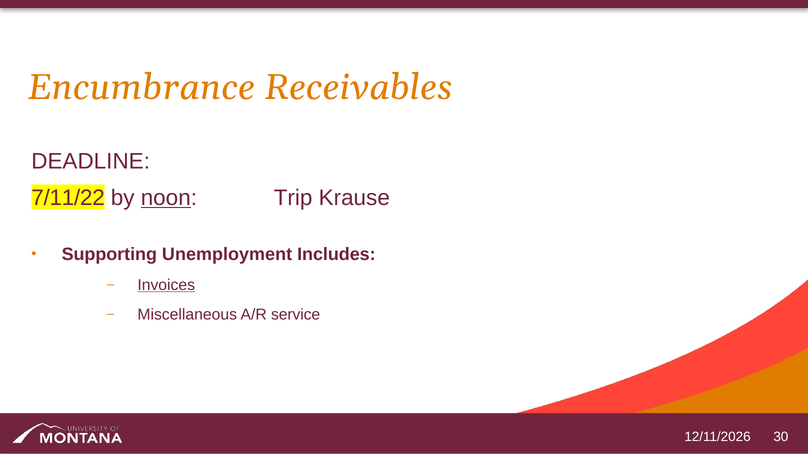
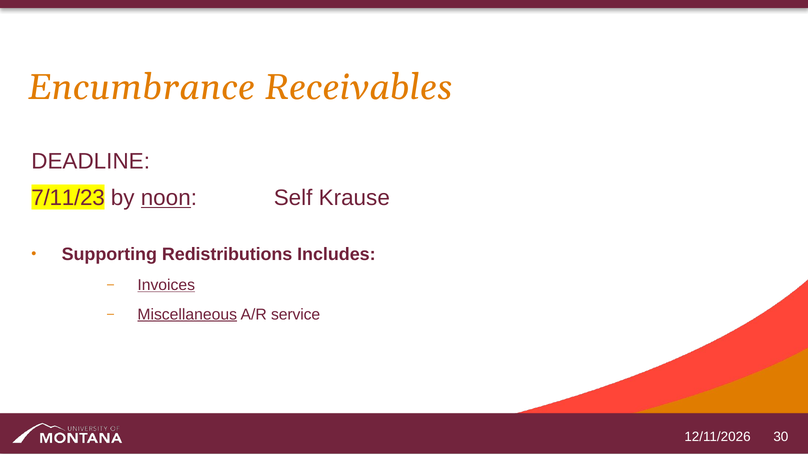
7/11/22: 7/11/22 -> 7/11/23
Trip: Trip -> Self
Unemployment: Unemployment -> Redistributions
Miscellaneous underline: none -> present
